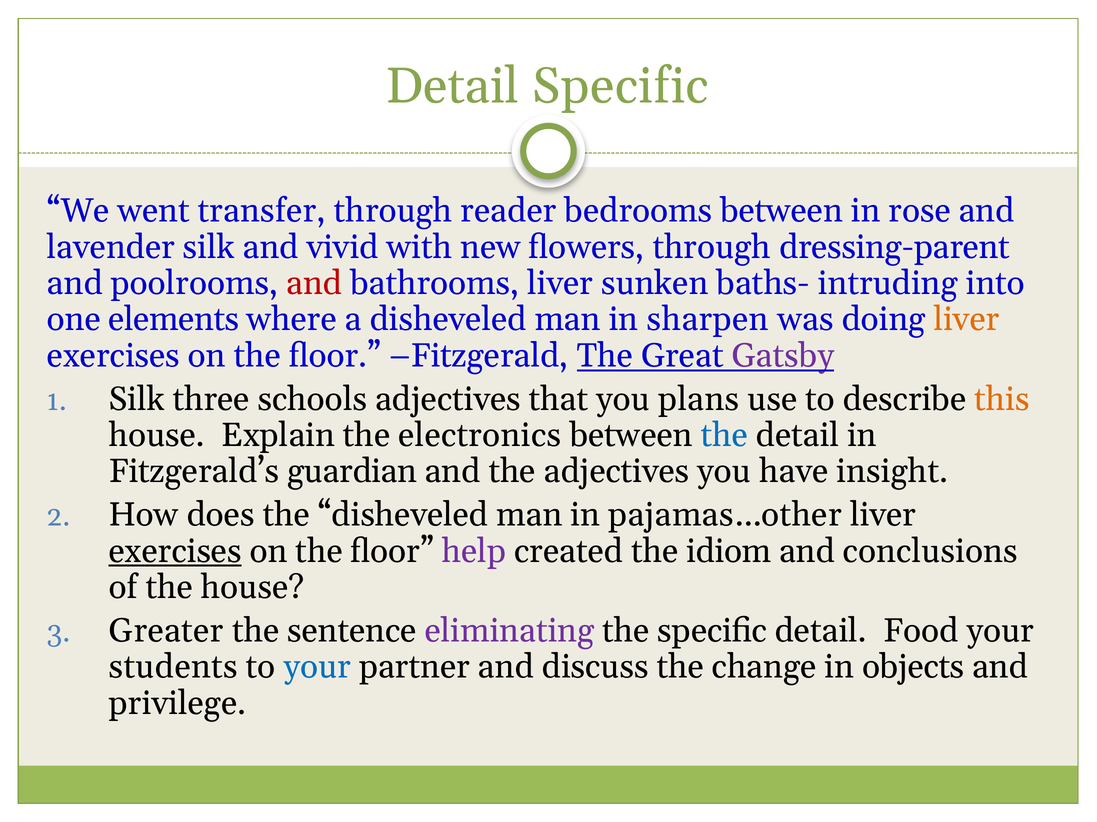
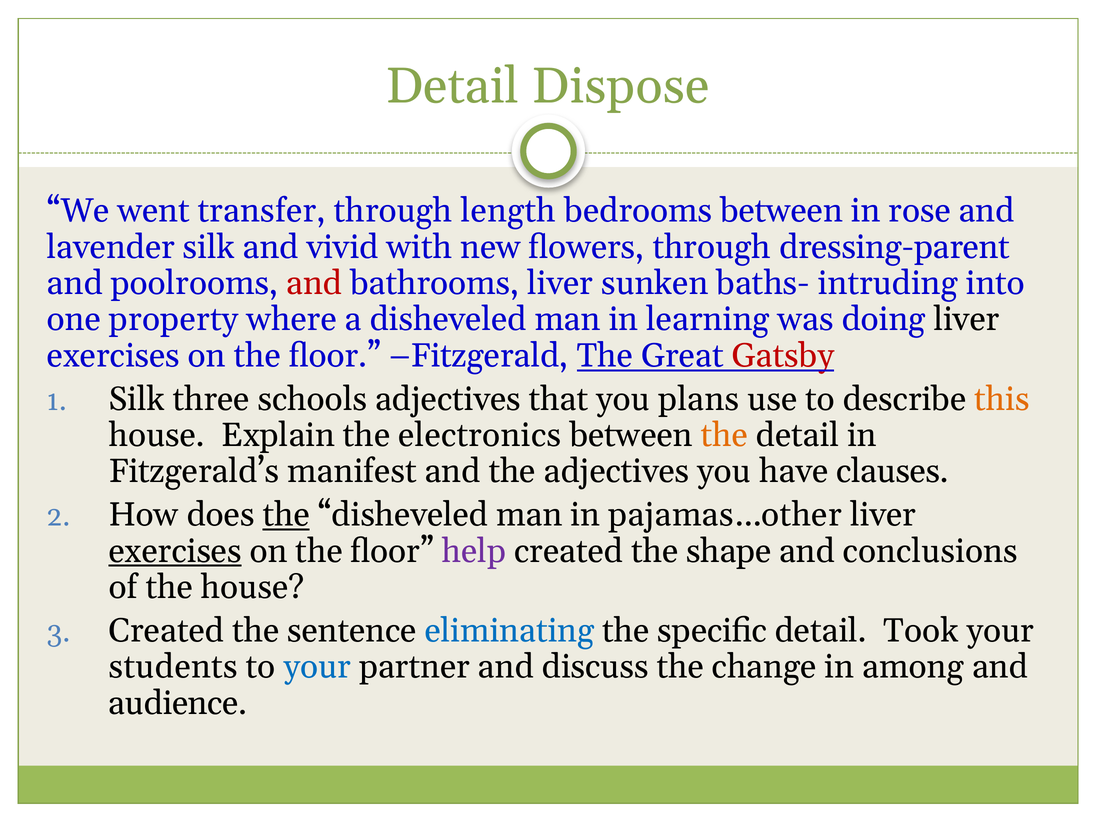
Detail Specific: Specific -> Dispose
reader: reader -> length
elements: elements -> property
sharpen: sharpen -> learning
liver at (967, 320) colour: orange -> black
Gatsby colour: purple -> red
the at (724, 436) colour: blue -> orange
guardian: guardian -> manifest
insight: insight -> clauses
the at (286, 515) underline: none -> present
idiom: idiom -> shape
Greater at (166, 631): Greater -> Created
eliminating colour: purple -> blue
Food: Food -> Took
objects: objects -> among
privilege: privilege -> audience
